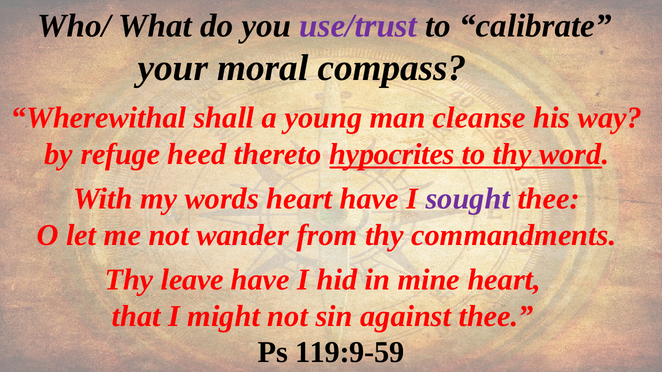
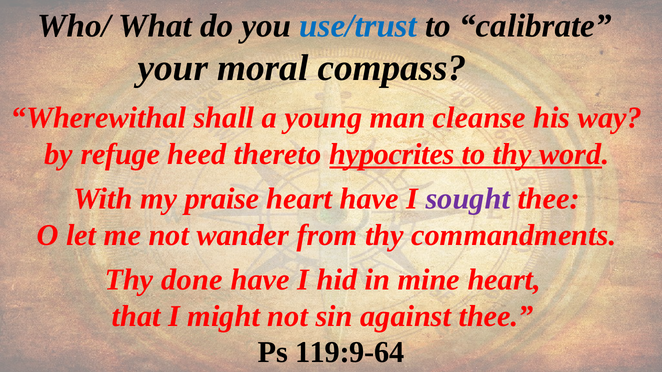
use/trust colour: purple -> blue
words: words -> praise
leave: leave -> done
119:9-59: 119:9-59 -> 119:9-64
